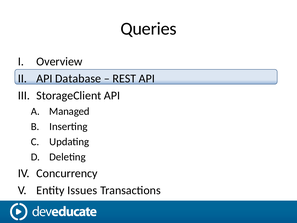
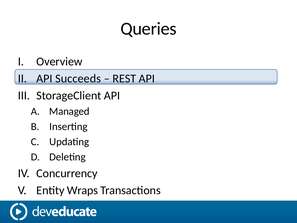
Database: Database -> Succeeds
Issues: Issues -> Wraps
